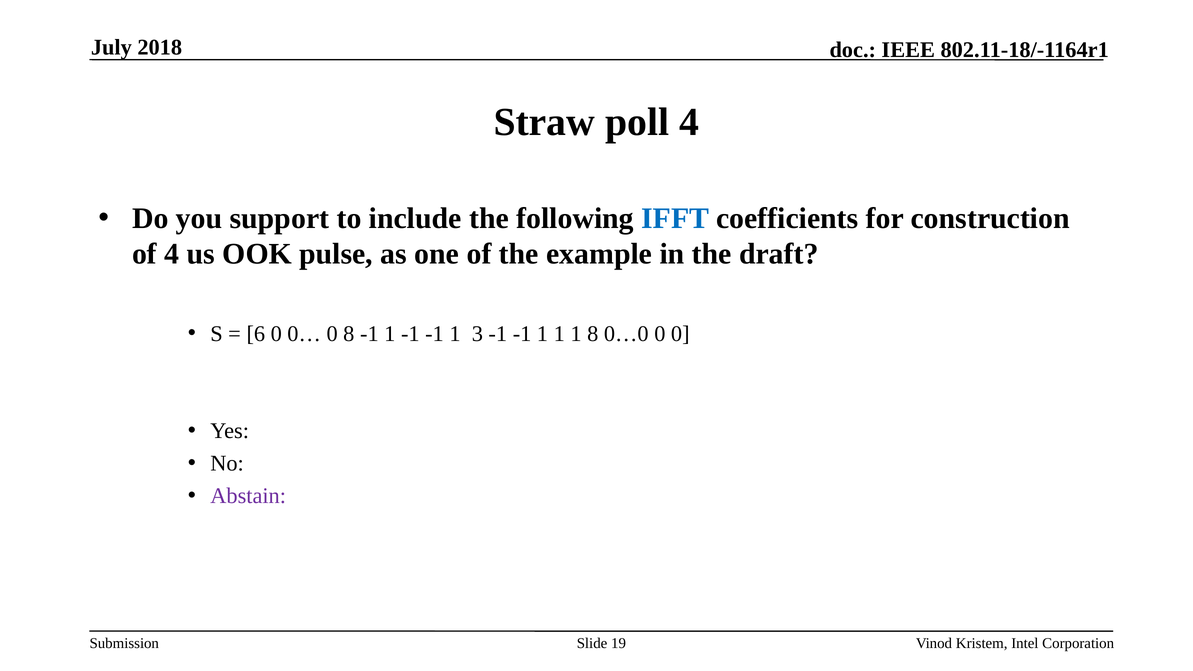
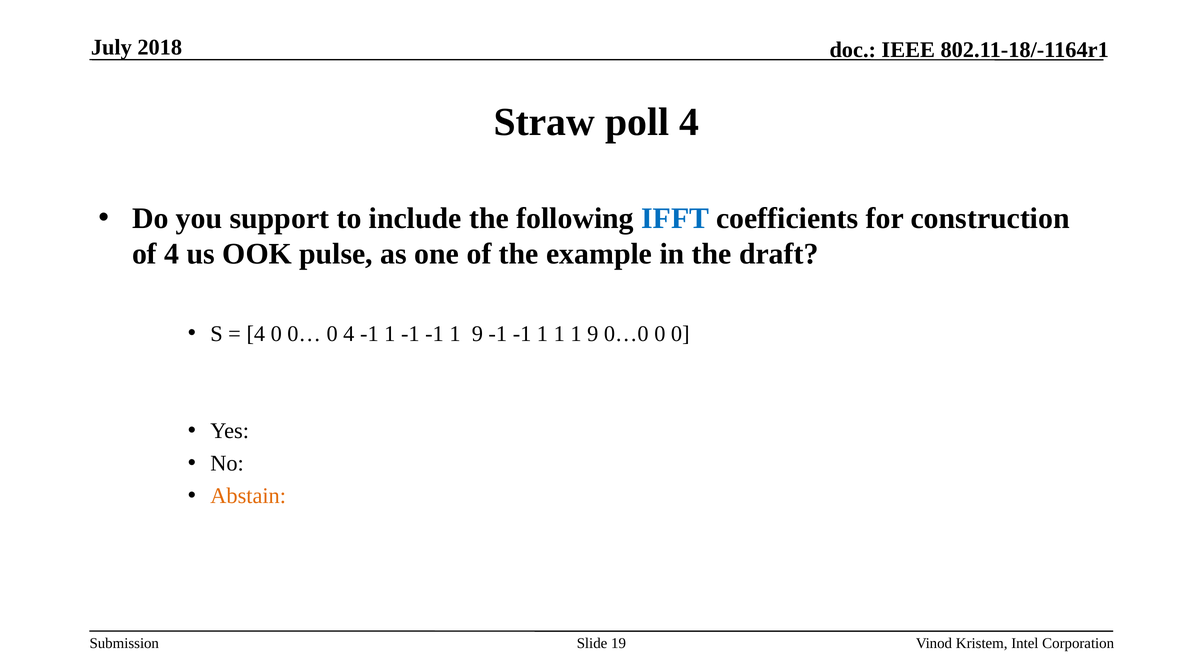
6 at (256, 334): 6 -> 4
0 8: 8 -> 4
-1 1 3: 3 -> 9
1 1 8: 8 -> 9
Abstain colour: purple -> orange
